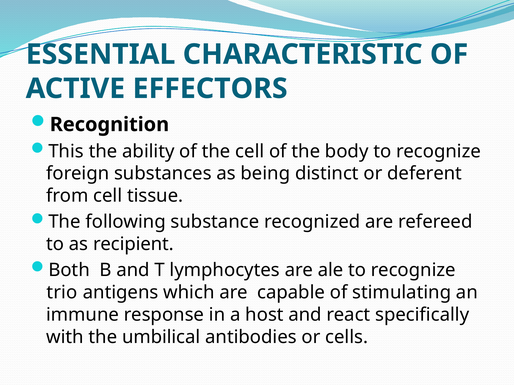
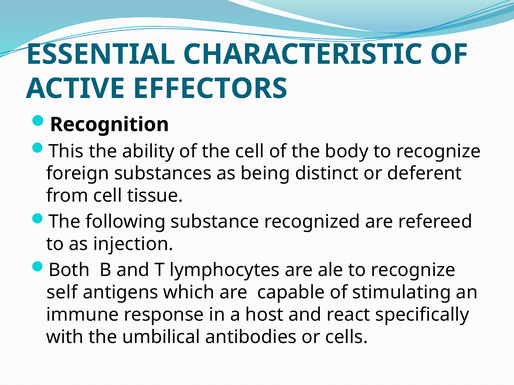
recipient: recipient -> injection
trio: trio -> self
